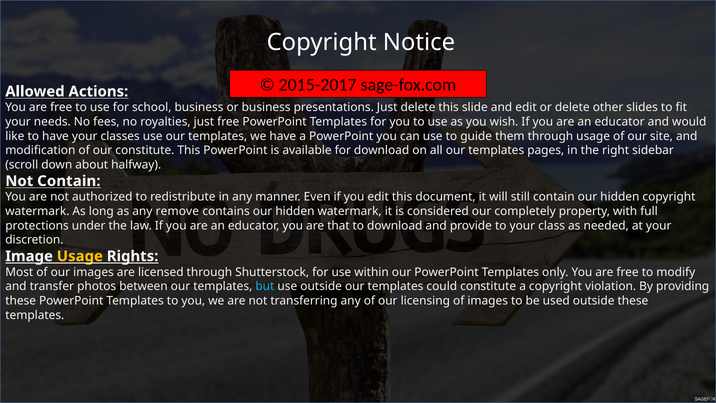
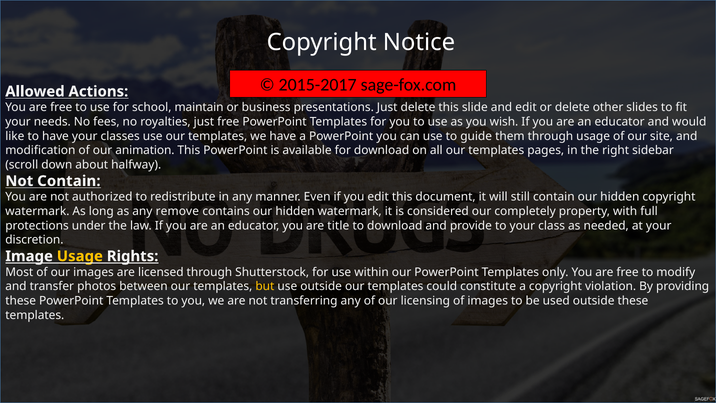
school business: business -> maintain
our constitute: constitute -> animation
that: that -> title
but colour: light blue -> yellow
